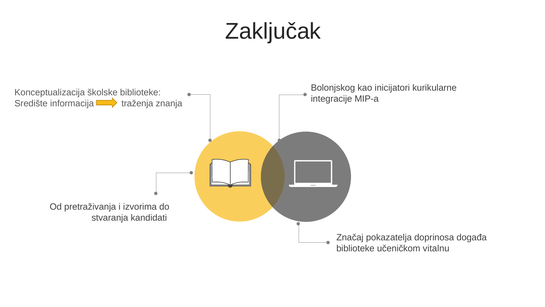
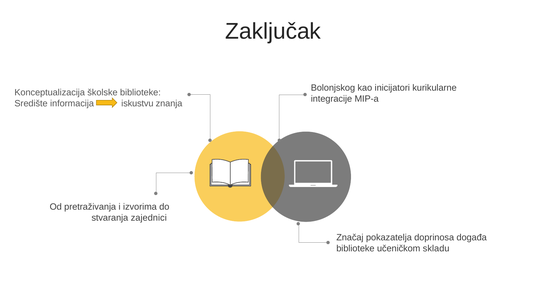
traženja: traženja -> iskustvu
kandidati: kandidati -> zajednici
vitalnu: vitalnu -> skladu
